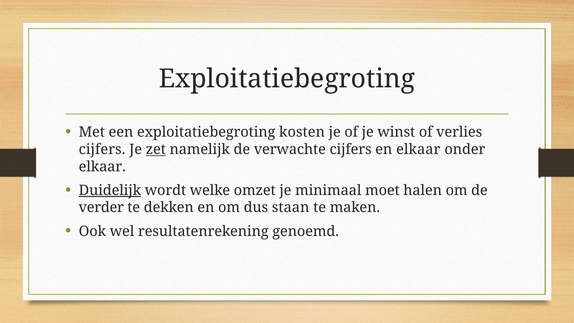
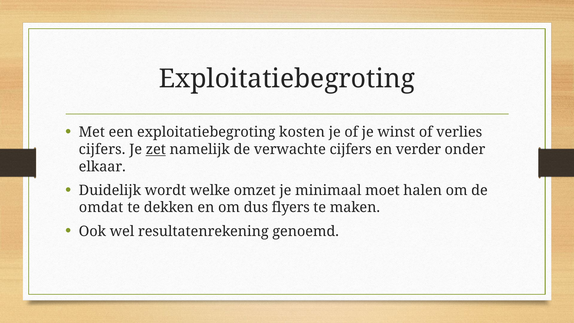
en elkaar: elkaar -> verder
Duidelijk underline: present -> none
verder: verder -> omdat
staan: staan -> flyers
